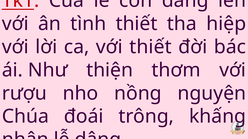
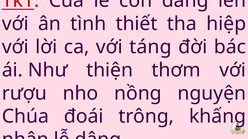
với thiết: thiết -> táng
